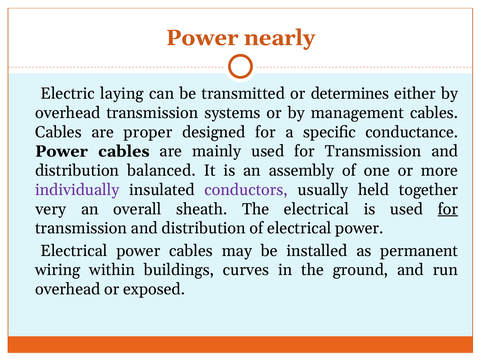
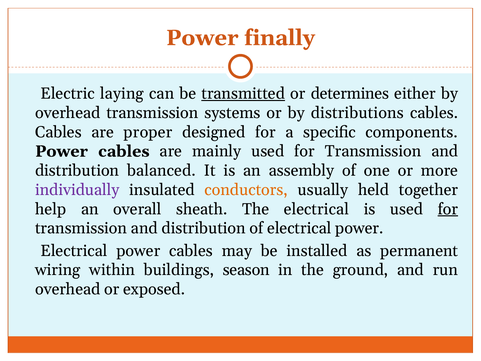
nearly: nearly -> finally
transmitted underline: none -> present
management: management -> distributions
conductance: conductance -> components
conductors colour: purple -> orange
very: very -> help
curves: curves -> season
